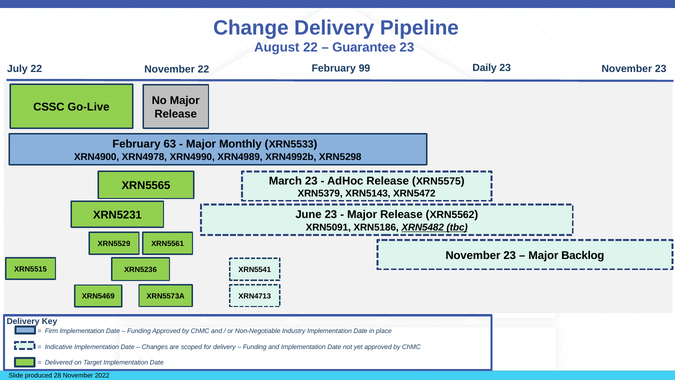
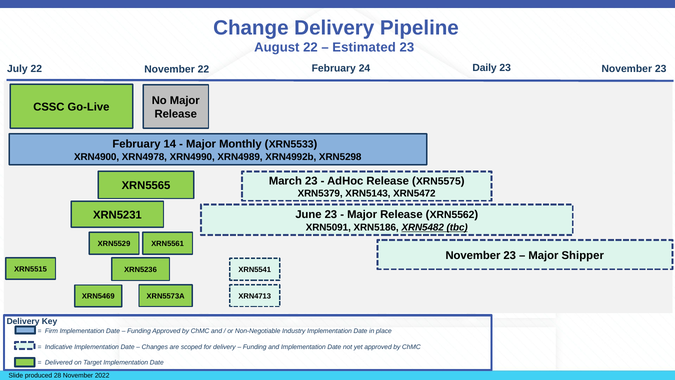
Guarantee: Guarantee -> Estimated
99: 99 -> 24
63: 63 -> 14
Backlog: Backlog -> Shipper
